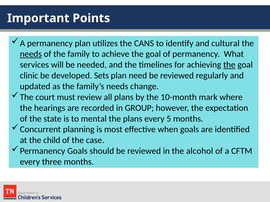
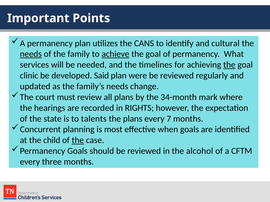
achieve underline: none -> present
Sets: Sets -> Said
need: need -> were
10-month: 10-month -> 34-month
GROUP: GROUP -> RIGHTS
mental: mental -> talents
5: 5 -> 7
the at (78, 141) underline: none -> present
